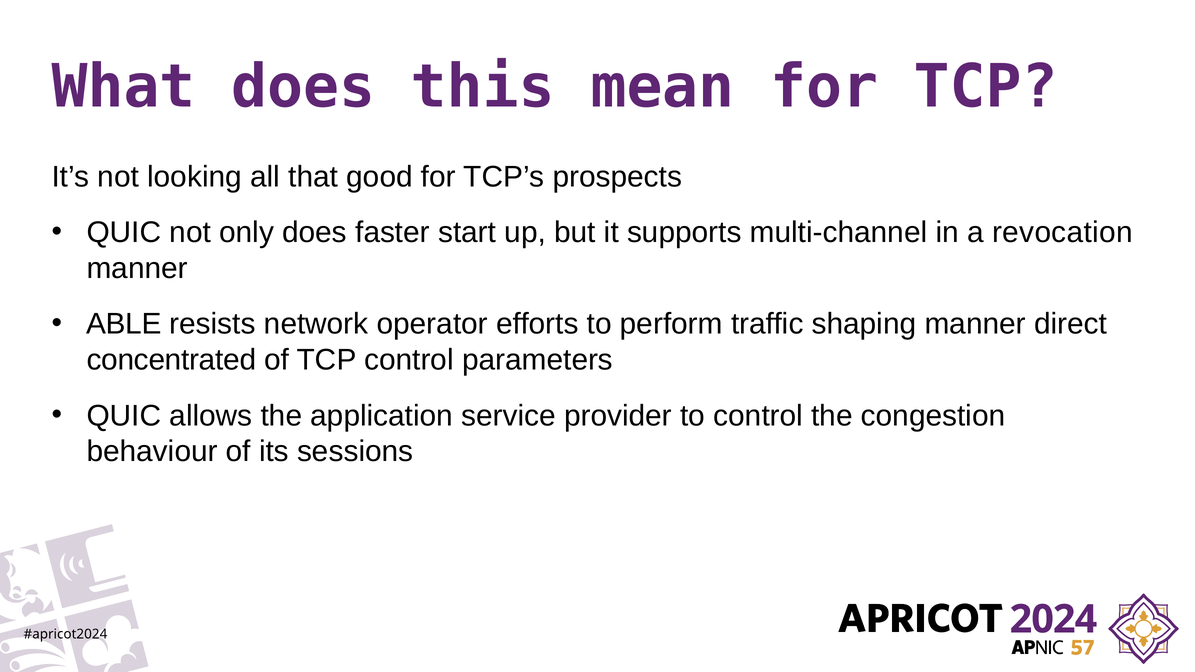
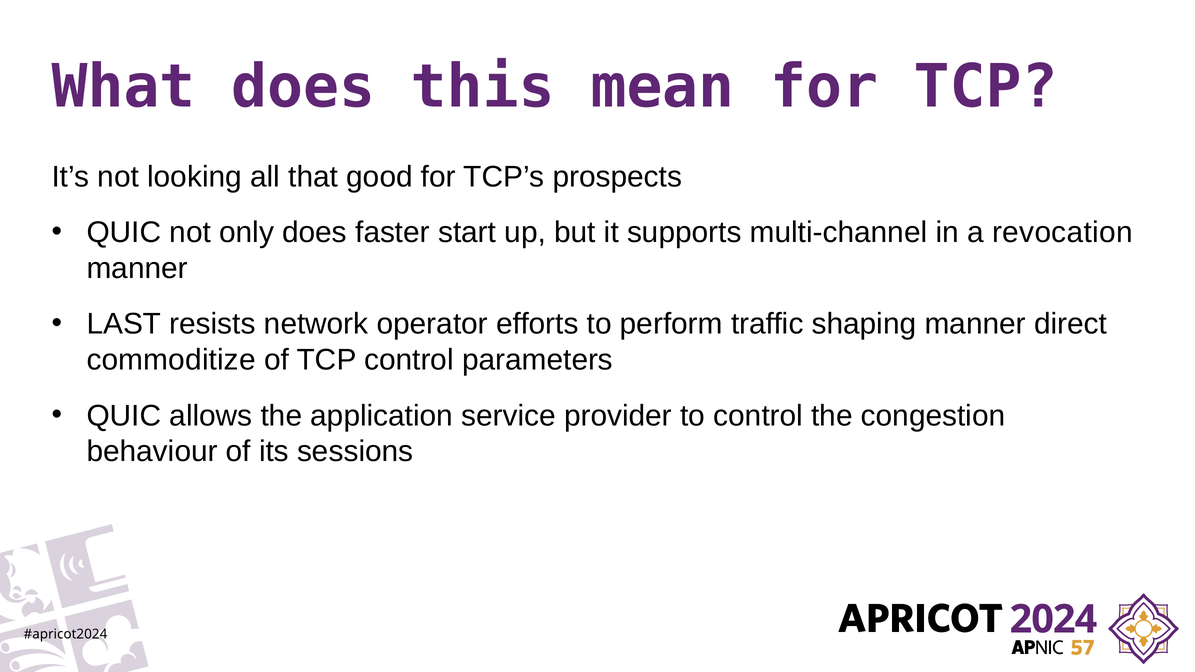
ABLE: ABLE -> LAST
concentrated: concentrated -> commoditize
